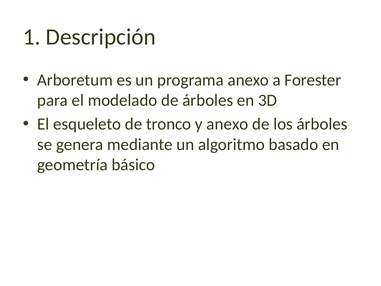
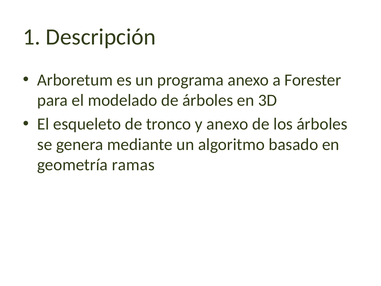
básico: básico -> ramas
